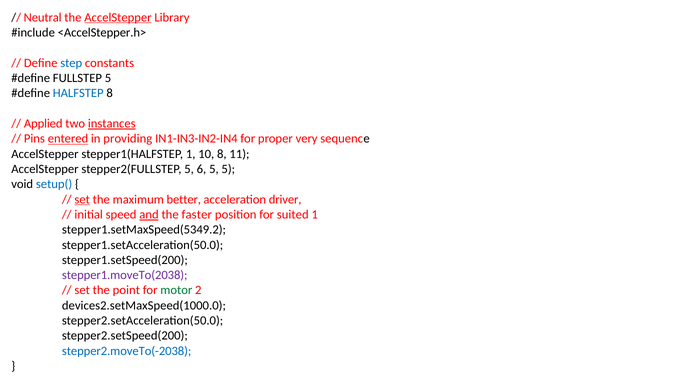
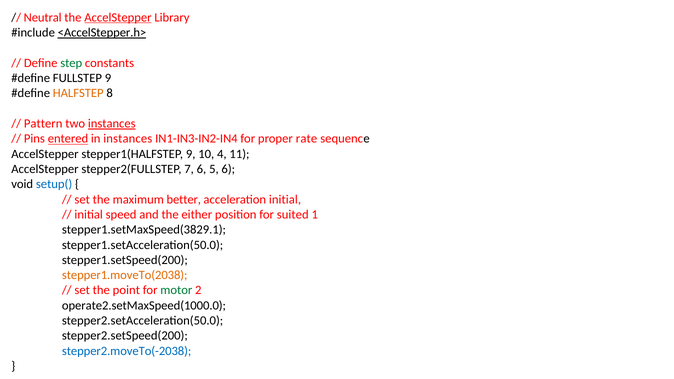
<AccelStepper.h> underline: none -> present
step colour: blue -> green
FULLSTEP 5: 5 -> 9
HALFSTEP colour: blue -> orange
Applied: Applied -> Pattern
in providing: providing -> instances
very: very -> rate
stepper1(HALFSTEP 1: 1 -> 9
10 8: 8 -> 4
stepper2(FULLSTEP 5: 5 -> 7
5 5: 5 -> 6
set at (82, 199) underline: present -> none
acceleration driver: driver -> initial
and underline: present -> none
faster: faster -> either
stepper1.setMaxSpeed(5349.2: stepper1.setMaxSpeed(5349.2 -> stepper1.setMaxSpeed(3829.1
stepper1.moveTo(2038 colour: purple -> orange
devices2.setMaxSpeed(1000.0: devices2.setMaxSpeed(1000.0 -> operate2.setMaxSpeed(1000.0
